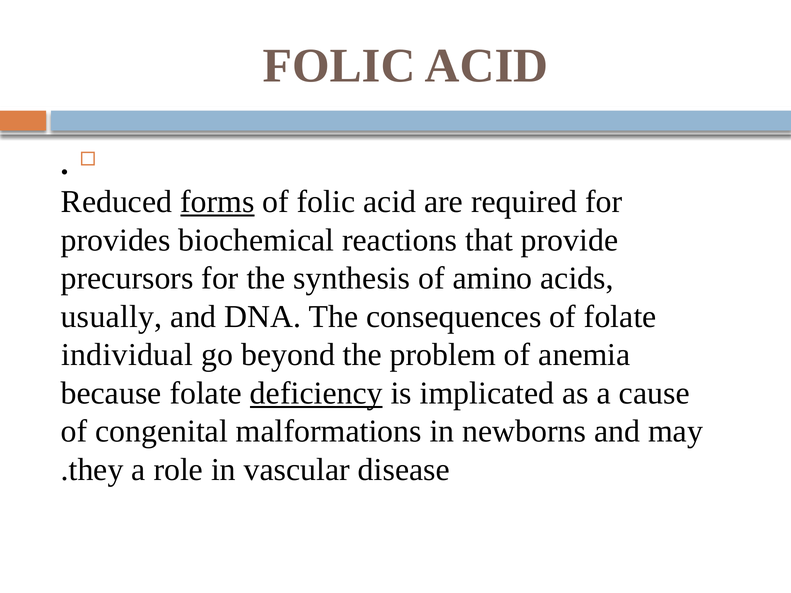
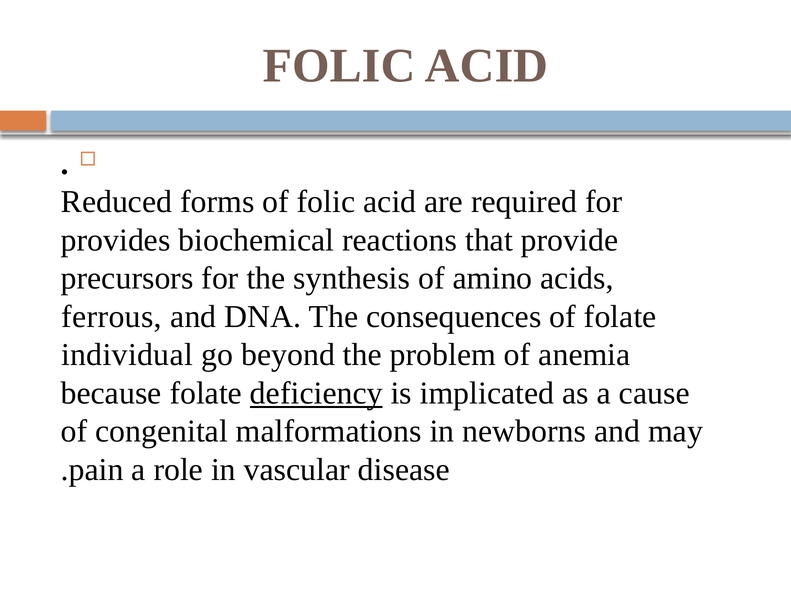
forms underline: present -> none
usually: usually -> ferrous
they: they -> pain
